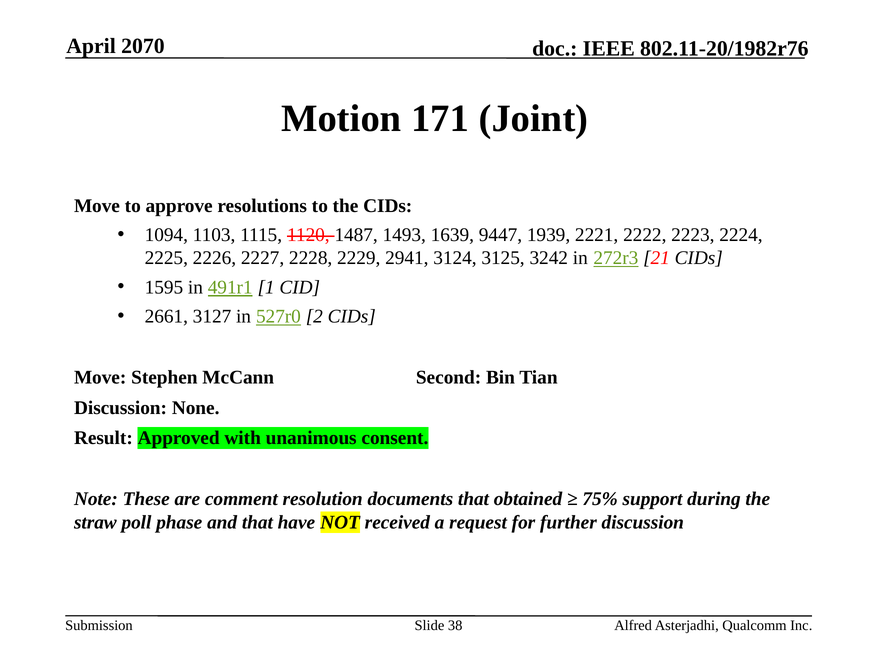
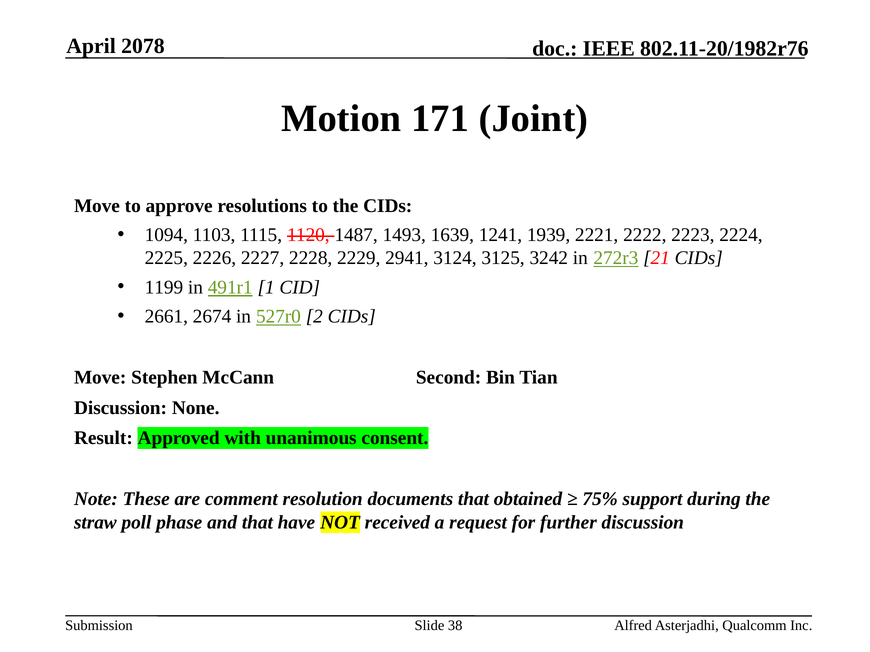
2070: 2070 -> 2078
9447: 9447 -> 1241
1595: 1595 -> 1199
3127: 3127 -> 2674
